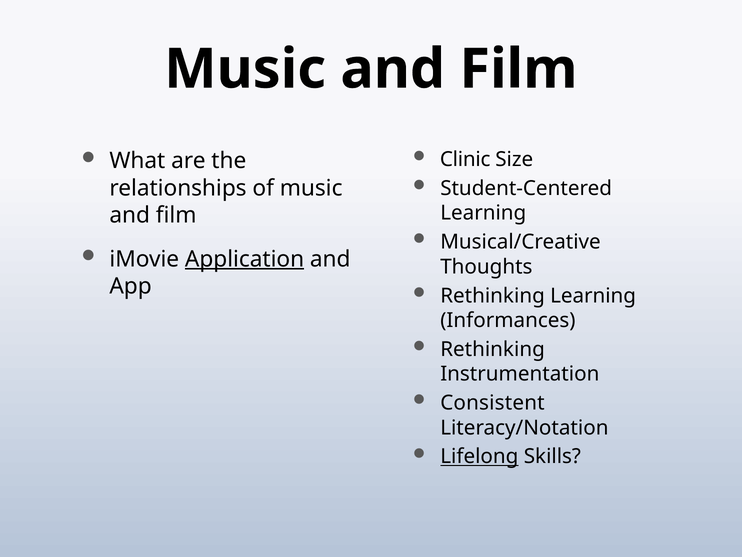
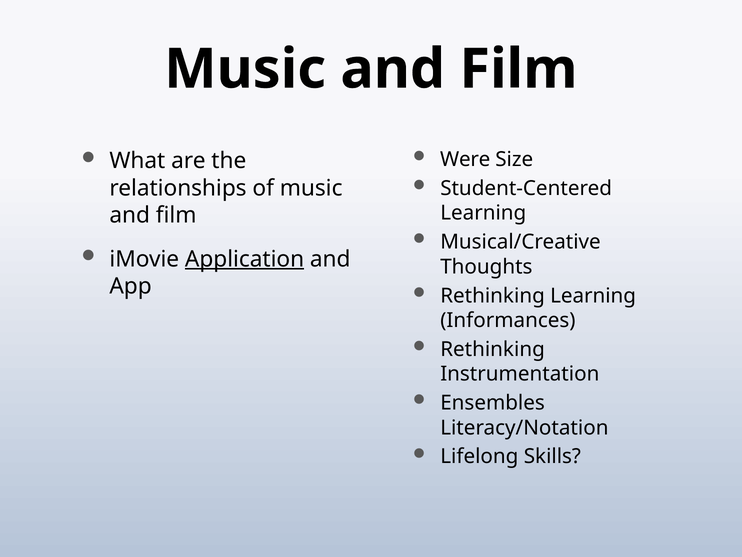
Clinic: Clinic -> Were
Consistent: Consistent -> Ensembles
Lifelong underline: present -> none
